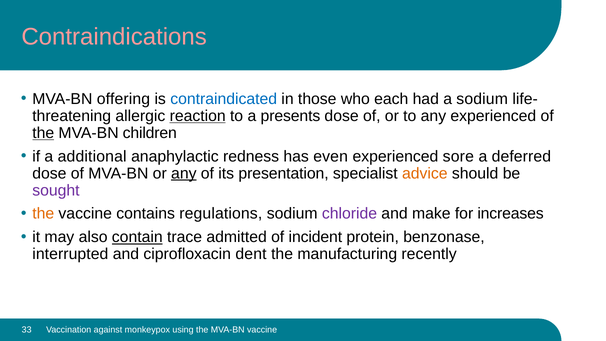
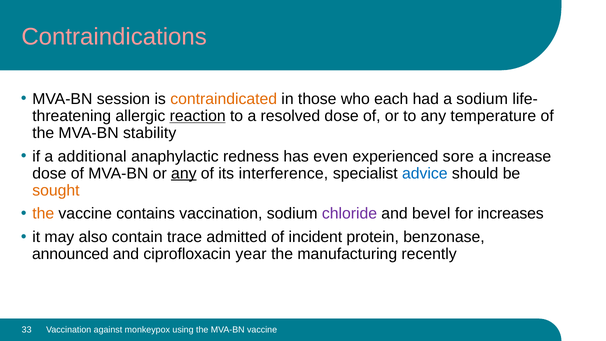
offering: offering -> session
contraindicated colour: blue -> orange
presents: presents -> resolved
any experienced: experienced -> temperature
the at (43, 133) underline: present -> none
children: children -> stability
deferred: deferred -> increase
presentation: presentation -> interference
advice colour: orange -> blue
sought colour: purple -> orange
contains regulations: regulations -> vaccination
make: make -> bevel
contain underline: present -> none
interrupted: interrupted -> announced
dent: dent -> year
